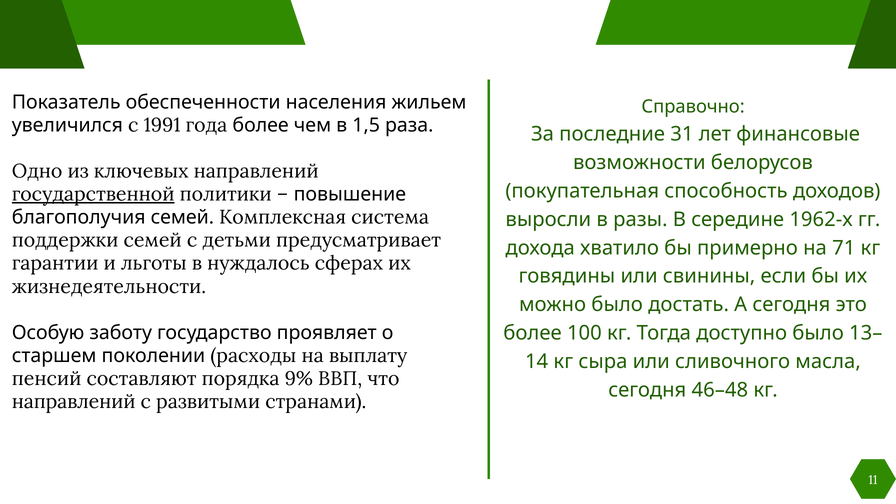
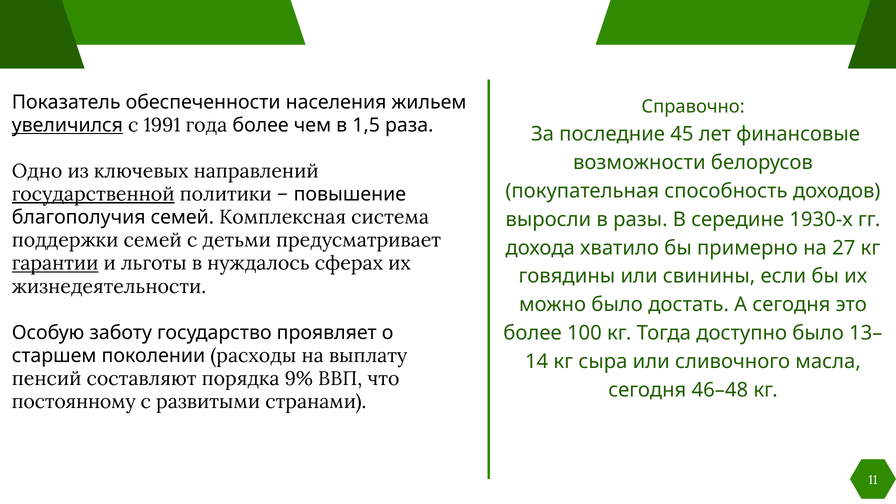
увеличился underline: none -> present
31: 31 -> 45
1962‑х: 1962‑х -> 1930‑х
71: 71 -> 27
гарантии underline: none -> present
направлений at (74, 402): направлений -> постоянному
